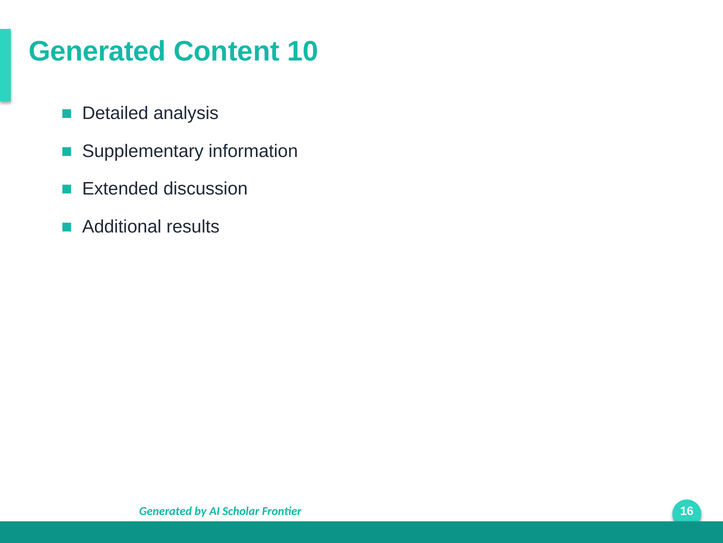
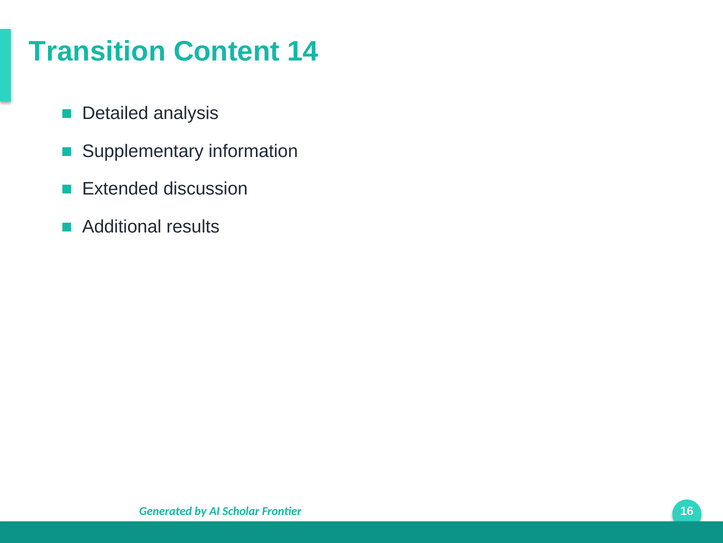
Generated at (97, 51): Generated -> Transition
10: 10 -> 14
